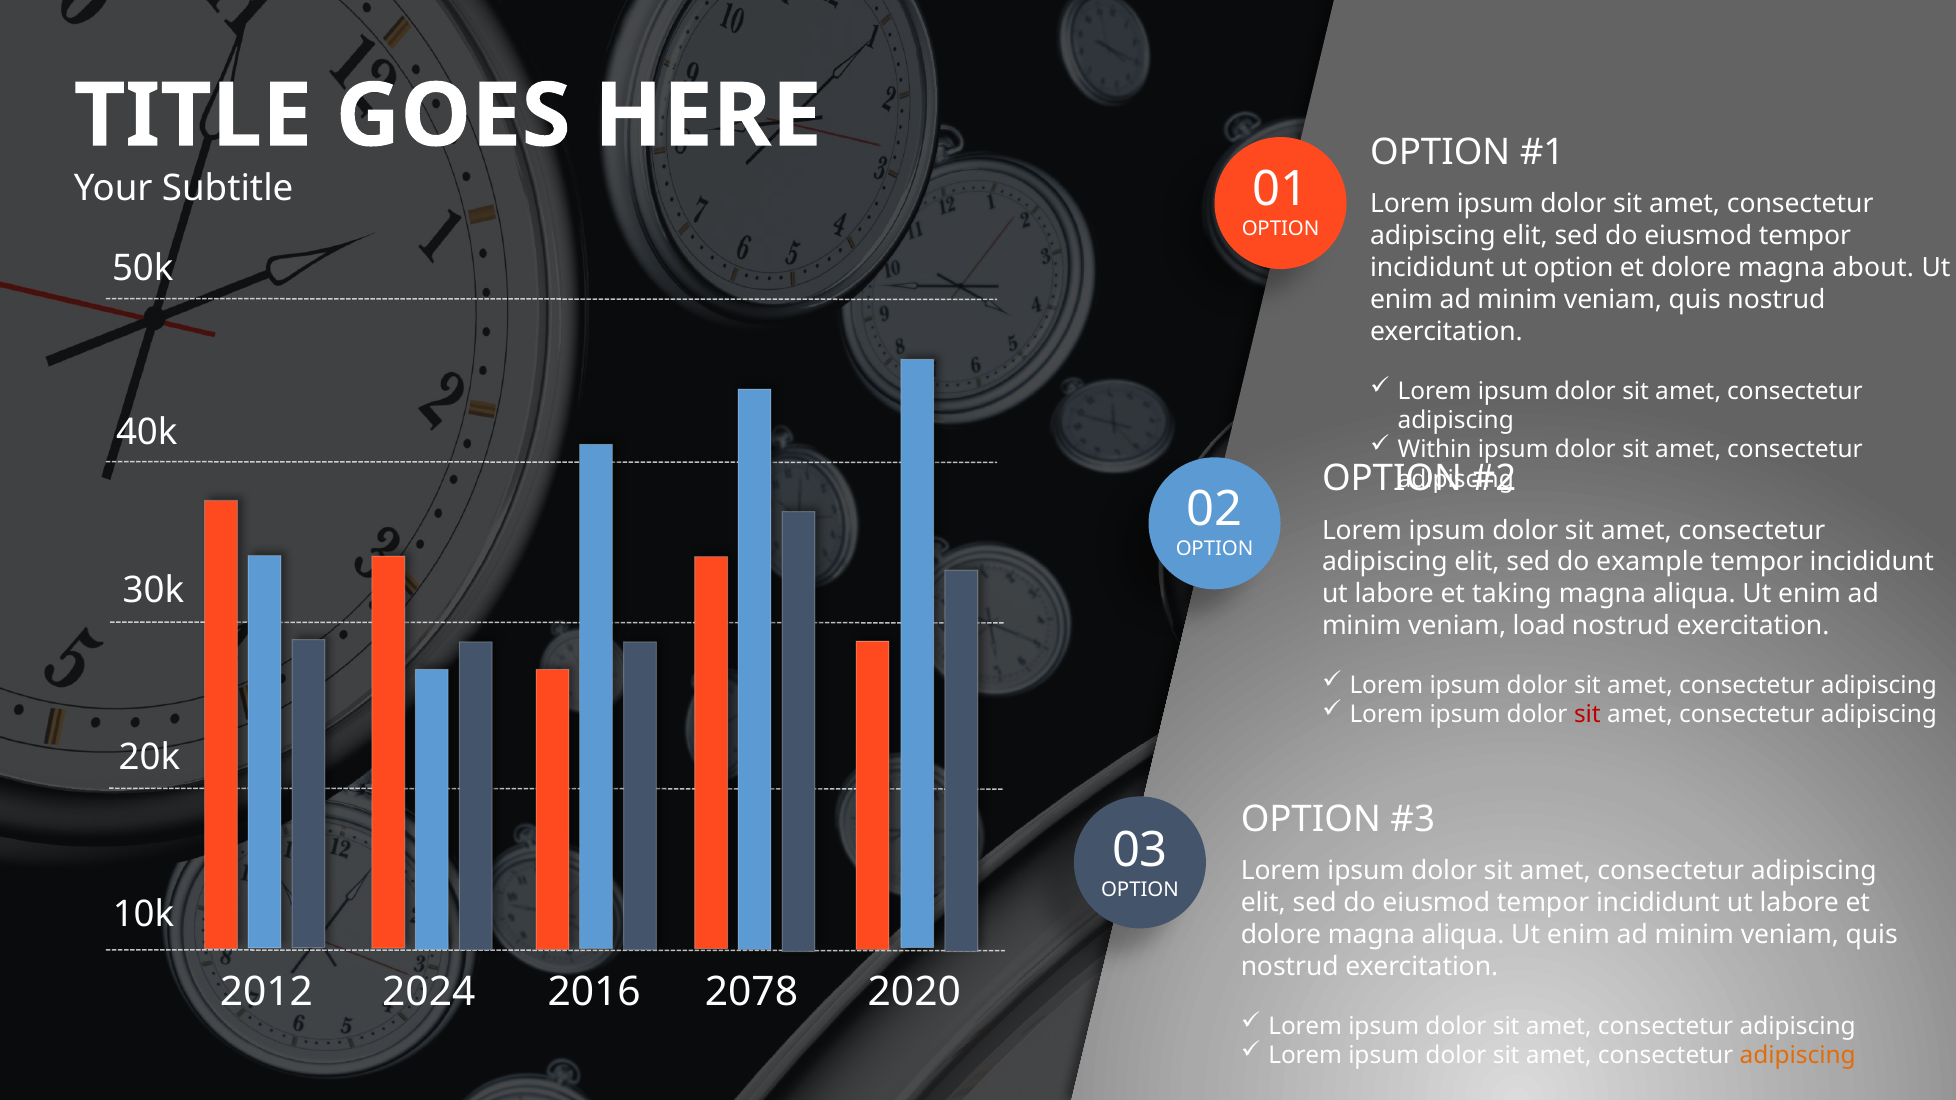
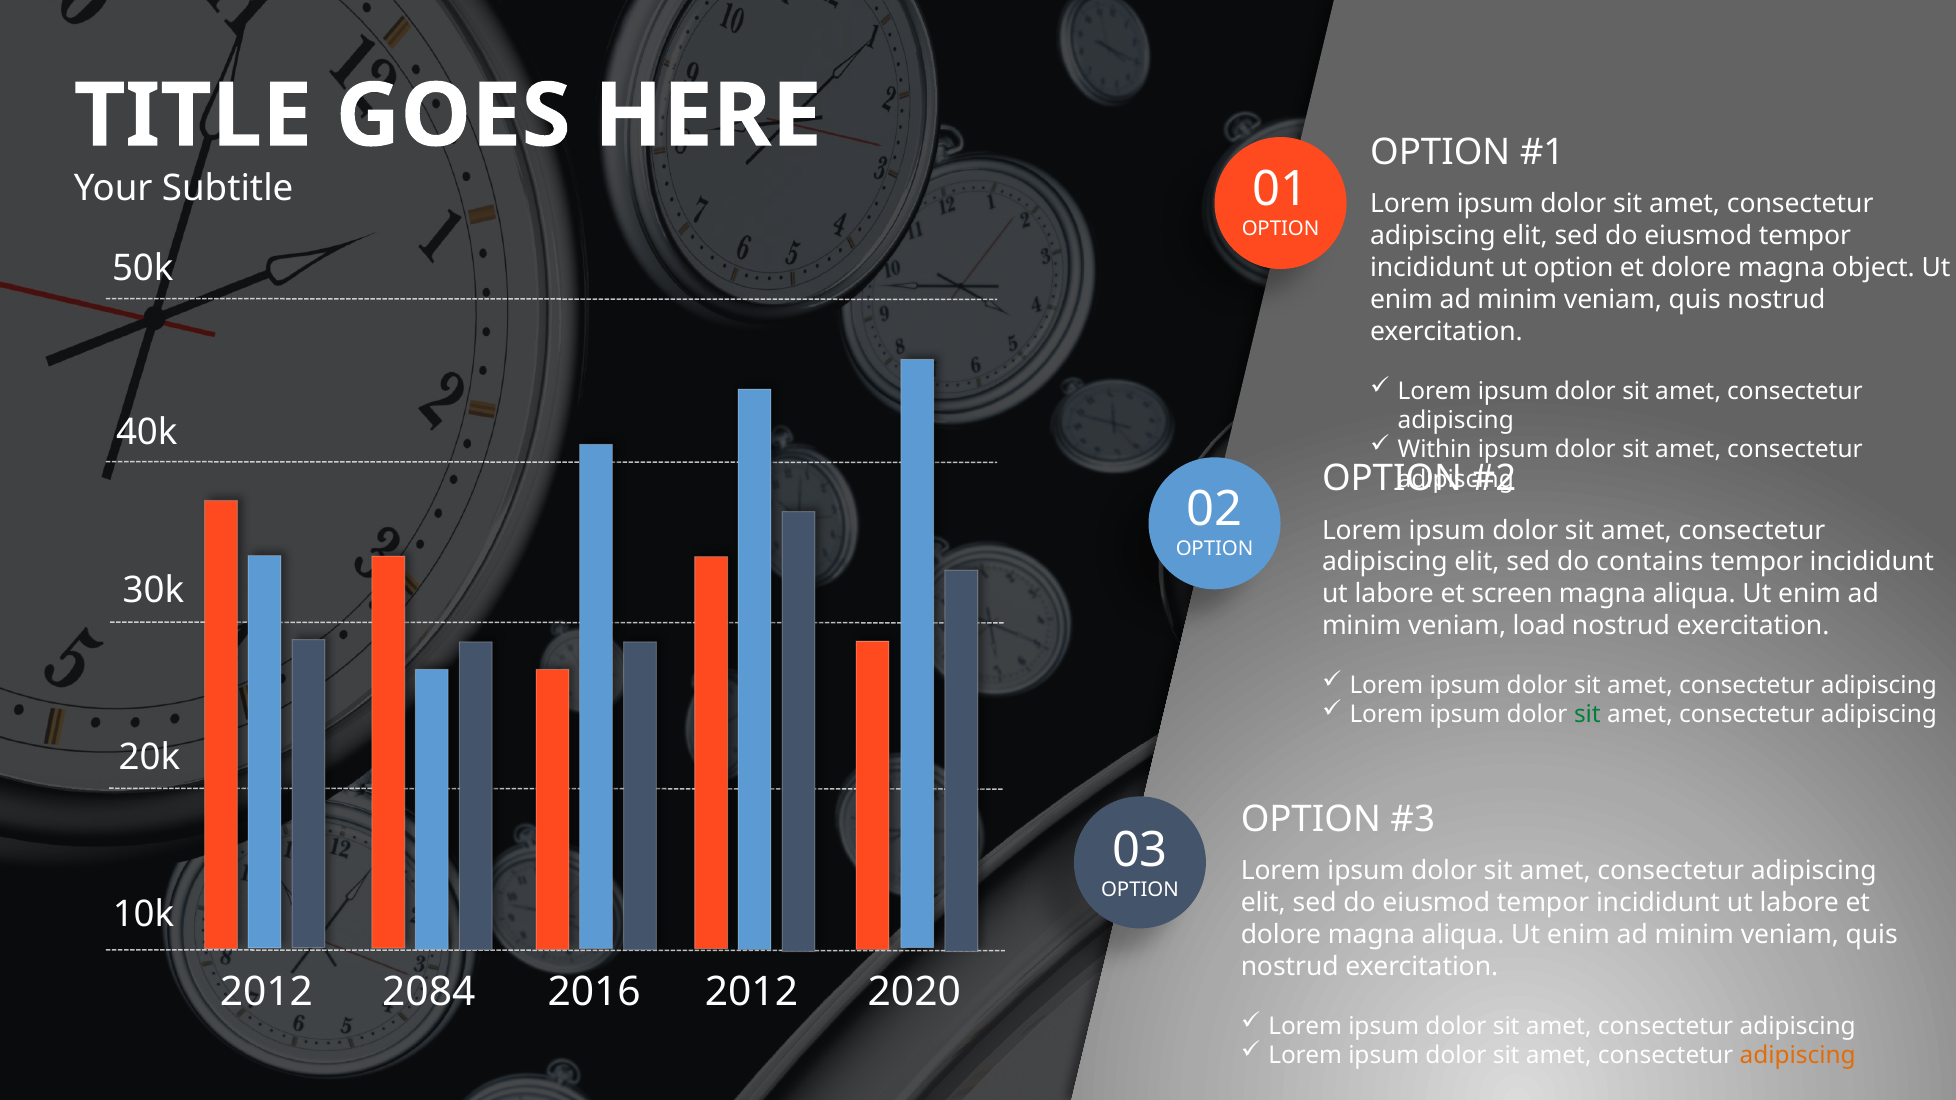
about: about -> object
example: example -> contains
taking: taking -> screen
sit at (1587, 715) colour: red -> green
2024: 2024 -> 2084
2016 2078: 2078 -> 2012
